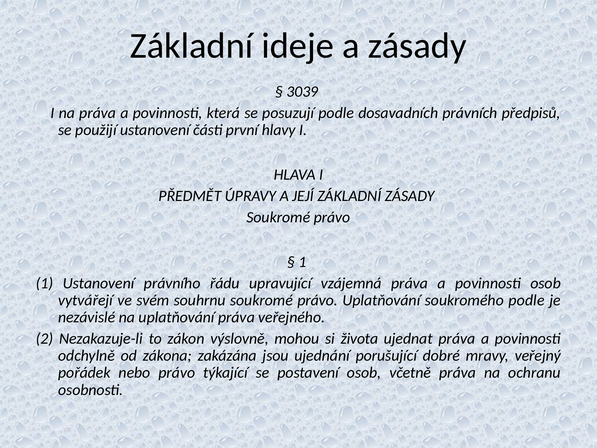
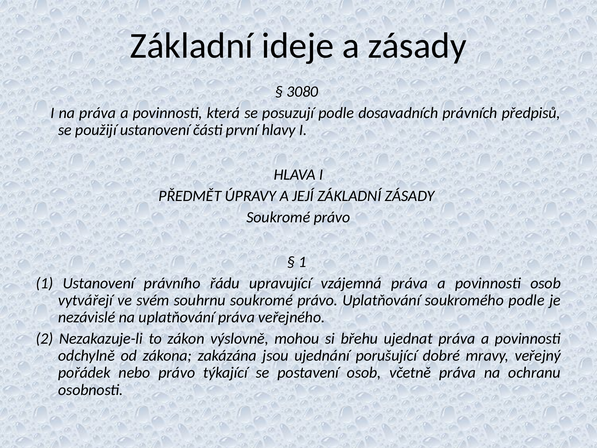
3039: 3039 -> 3080
života: života -> břehu
